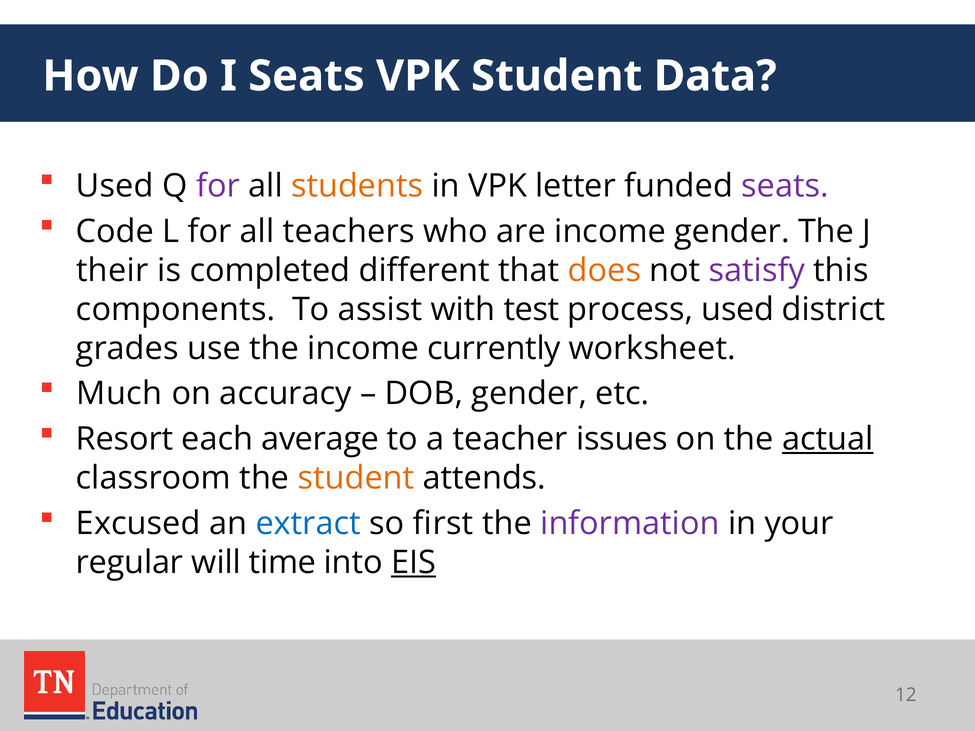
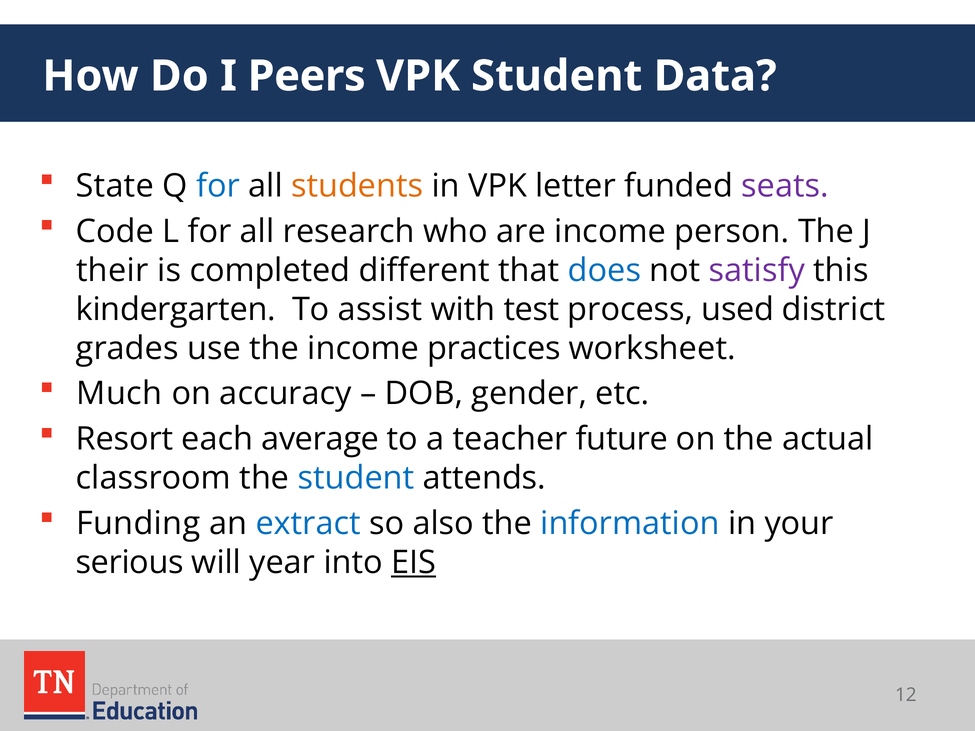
I Seats: Seats -> Peers
Used at (115, 186): Used -> State
for at (218, 186) colour: purple -> blue
teachers: teachers -> research
income gender: gender -> person
does colour: orange -> blue
components: components -> kindergarten
currently: currently -> practices
issues: issues -> future
actual underline: present -> none
student at (356, 478) colour: orange -> blue
Excused: Excused -> Funding
first: first -> also
information colour: purple -> blue
regular: regular -> serious
time: time -> year
